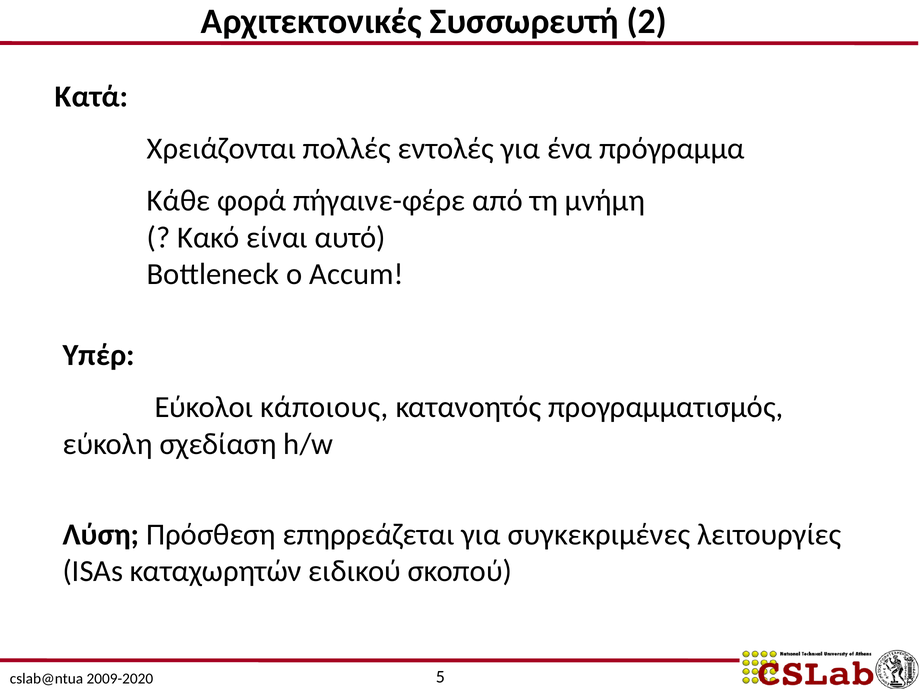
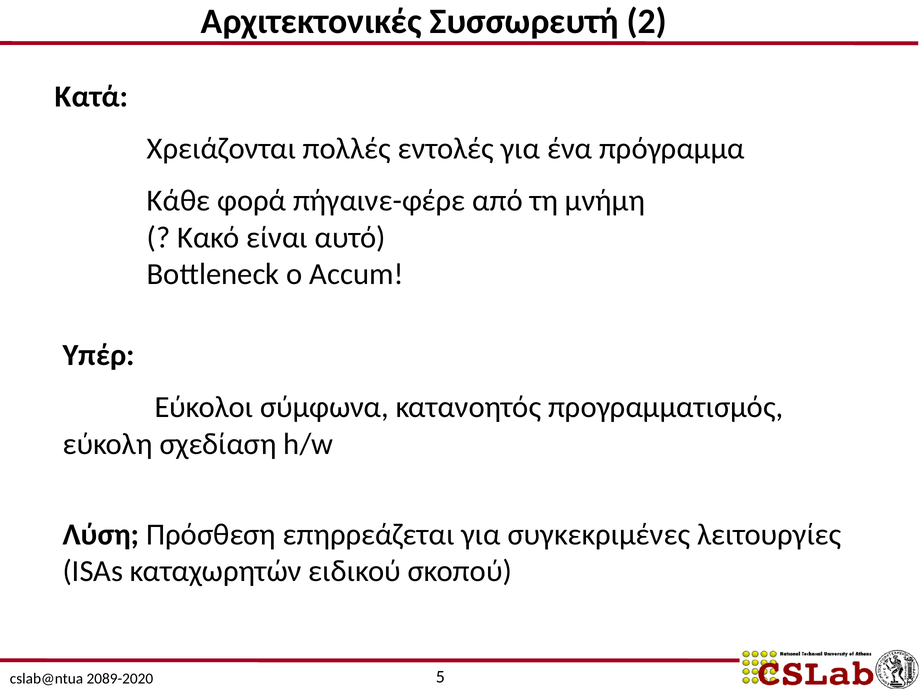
κάποιους: κάποιους -> σύμφωνα
2009-2020: 2009-2020 -> 2089-2020
